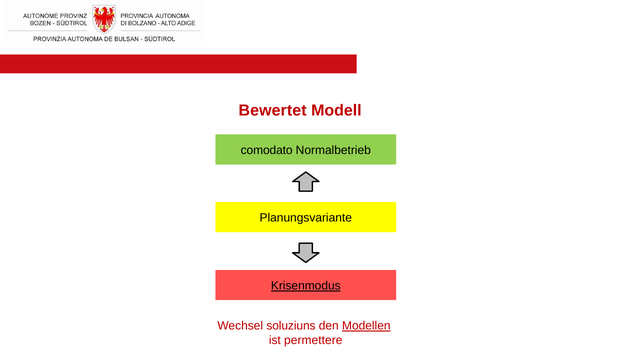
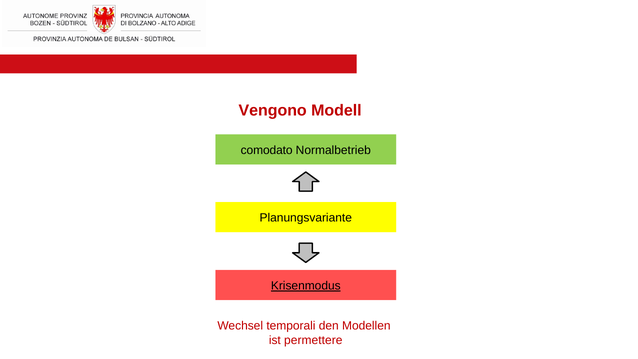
Bewertet: Bewertet -> Vengono
soluziuns: soluziuns -> temporali
Modellen underline: present -> none
